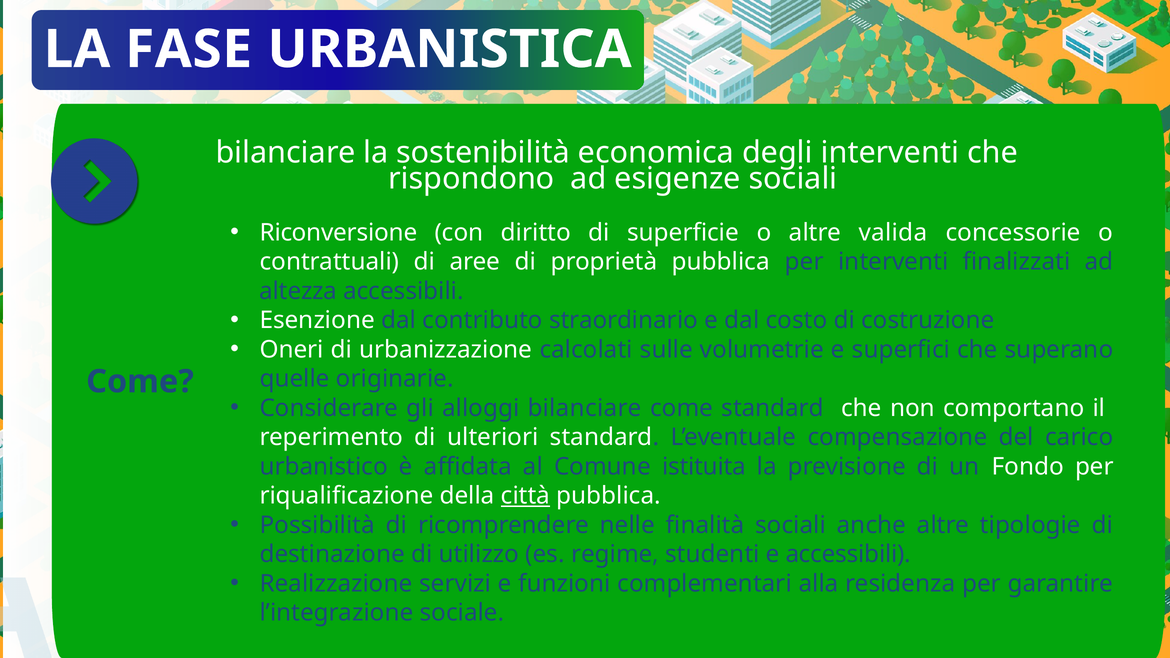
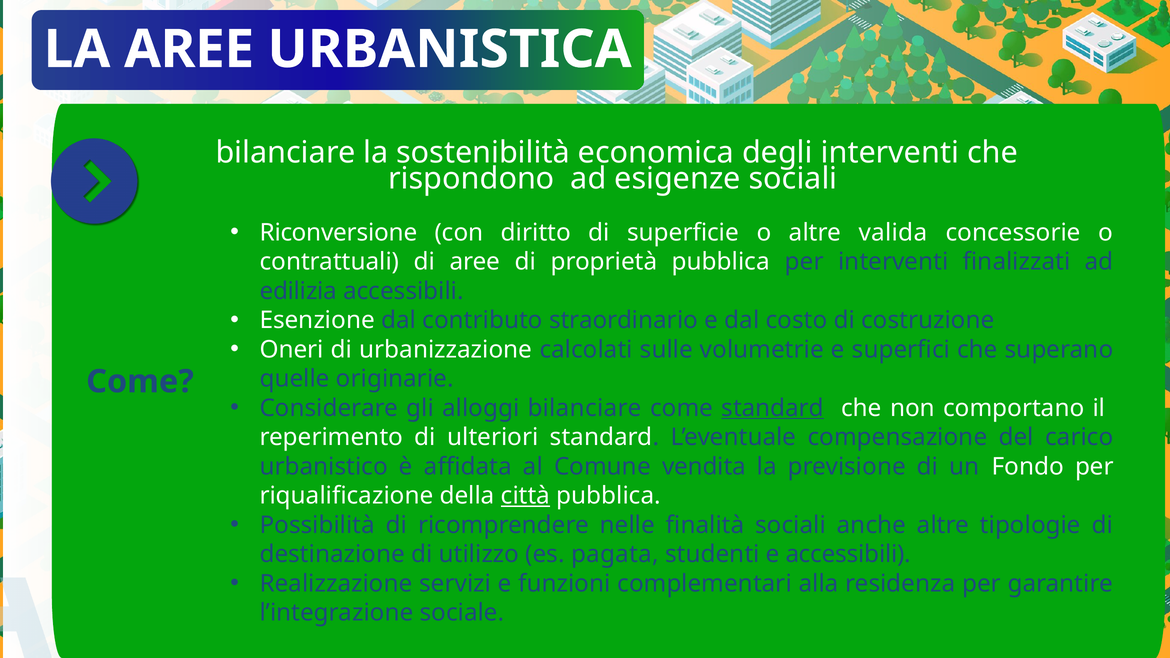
LA FASE: FASE -> AREE
altezza: altezza -> edilizia
standard at (773, 408) underline: none -> present
istituita: istituita -> vendita
regime: regime -> pagata
